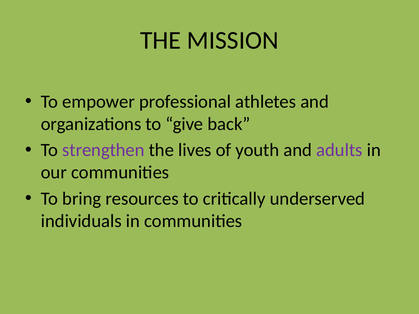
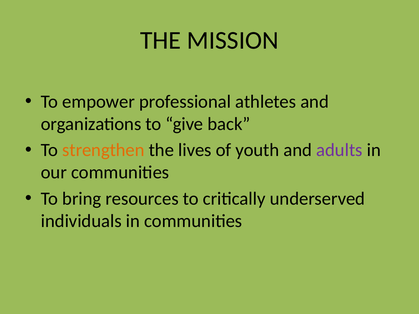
strengthen colour: purple -> orange
